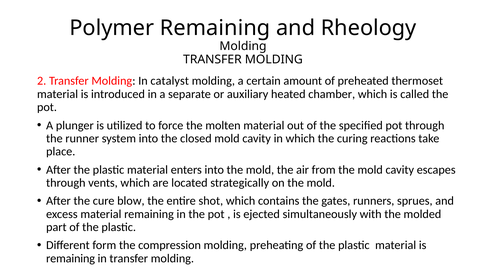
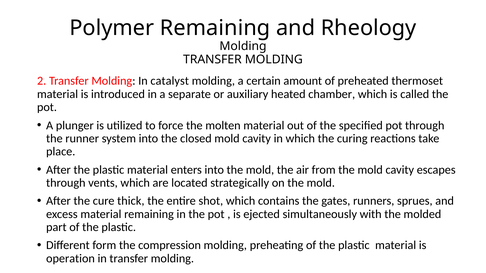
blow: blow -> thick
remaining at (71, 259): remaining -> operation
